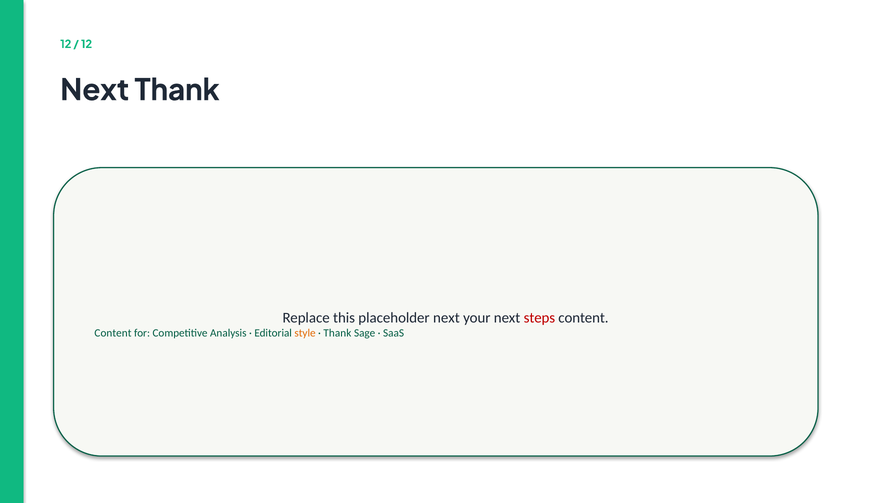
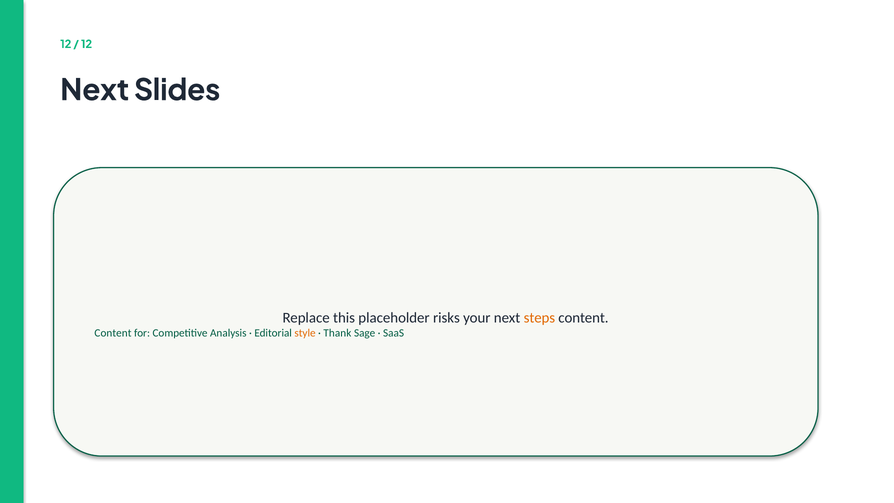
Next Thank: Thank -> Slides
placeholder next: next -> risks
steps colour: red -> orange
